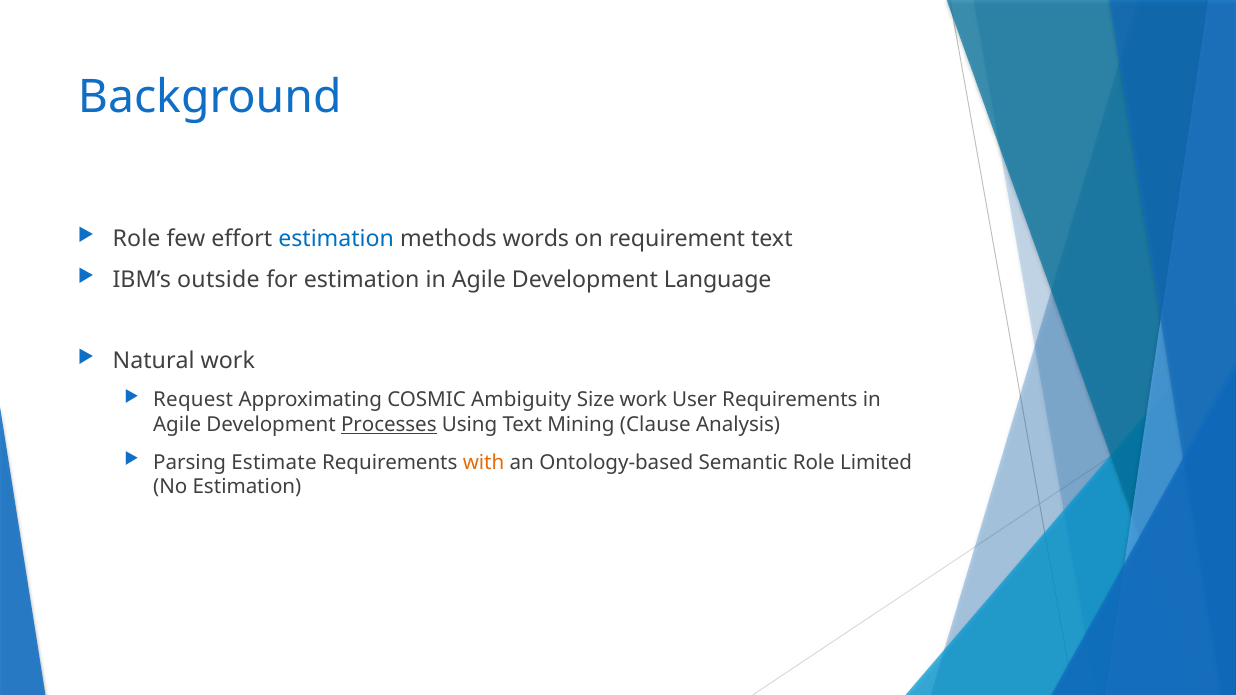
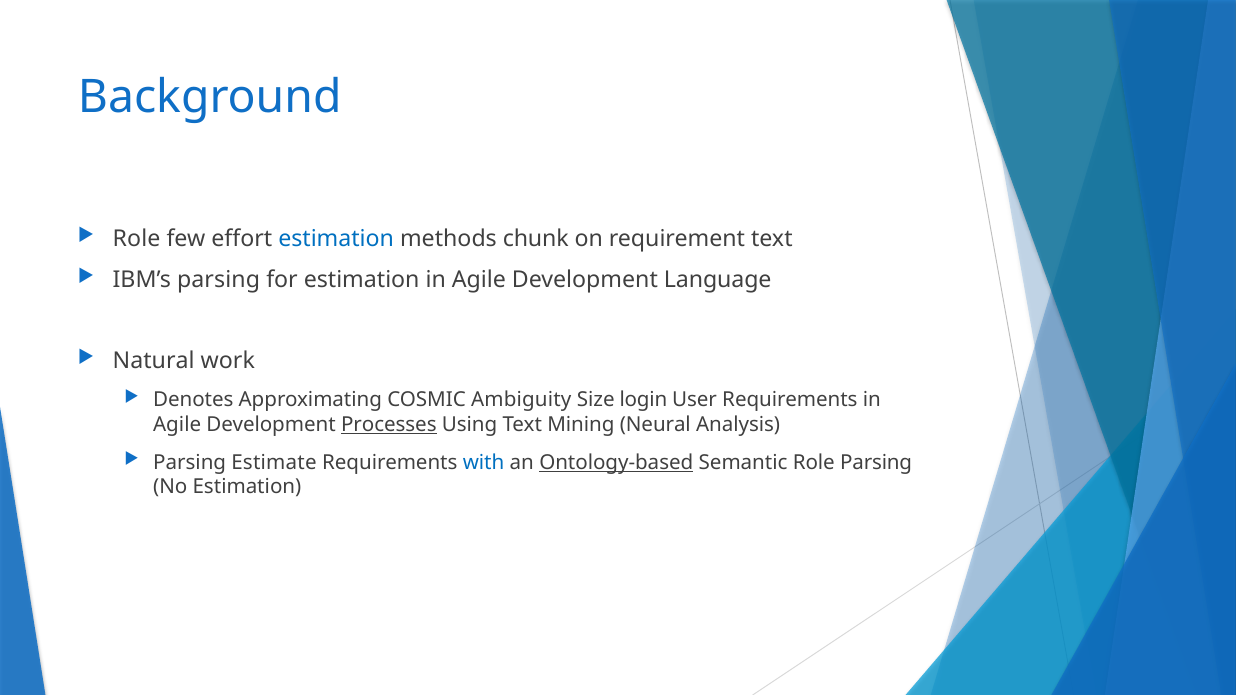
words: words -> chunk
IBM’s outside: outside -> parsing
Request: Request -> Denotes
Size work: work -> login
Clause: Clause -> Neural
with colour: orange -> blue
Ontology-based underline: none -> present
Role Limited: Limited -> Parsing
